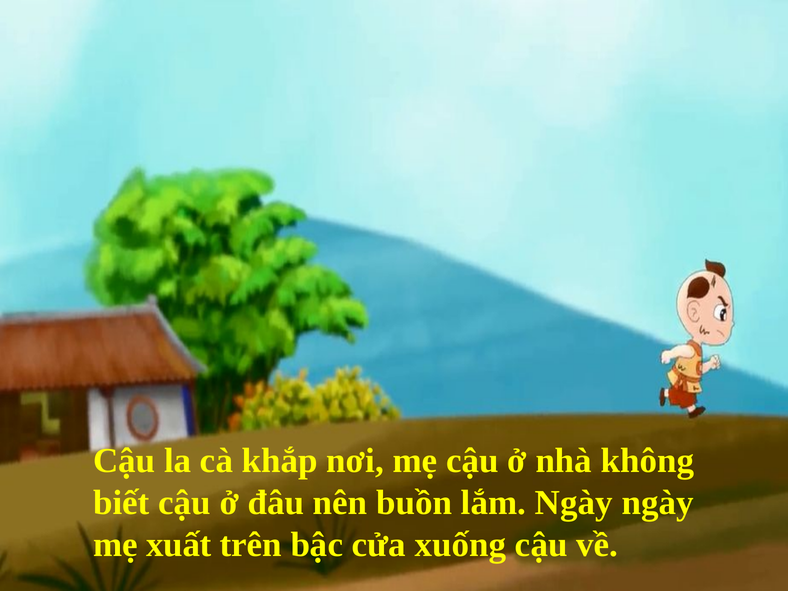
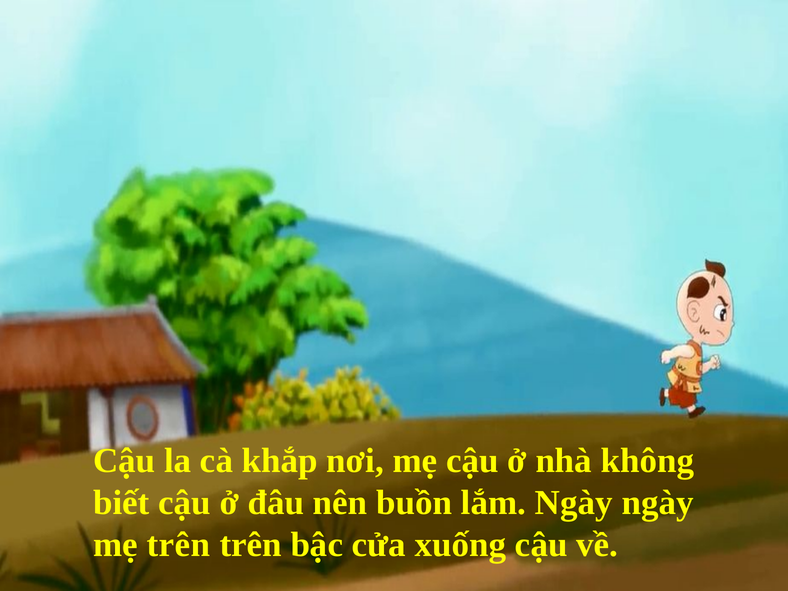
mẹ xuất: xuất -> trên
